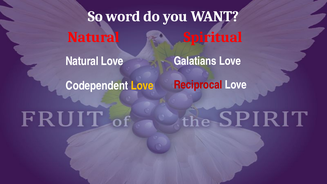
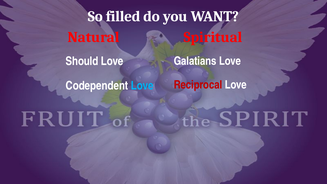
word: word -> filled
Natural at (82, 61): Natural -> Should
Love at (142, 86) colour: yellow -> light blue
